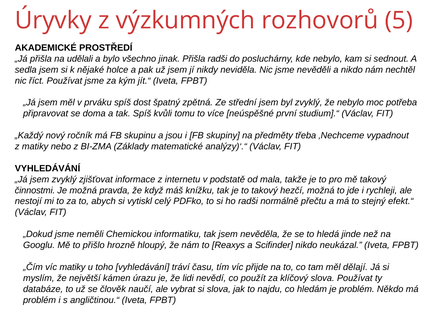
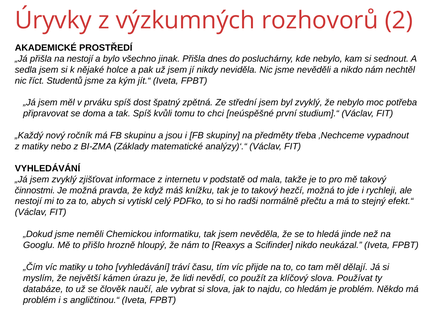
5: 5 -> 2
na udělali: udělali -> nestojí
Přišla radši: radši -> dnes
říct Používat: Používat -> Studentů
více: více -> chci
